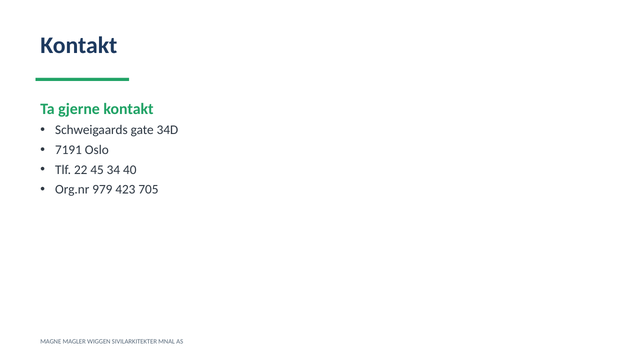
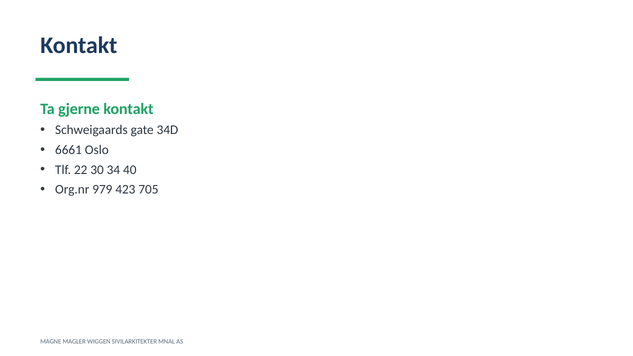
7191: 7191 -> 6661
45: 45 -> 30
